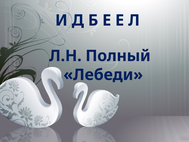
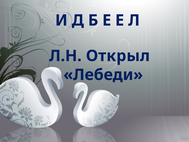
Полный: Полный -> Открыл
